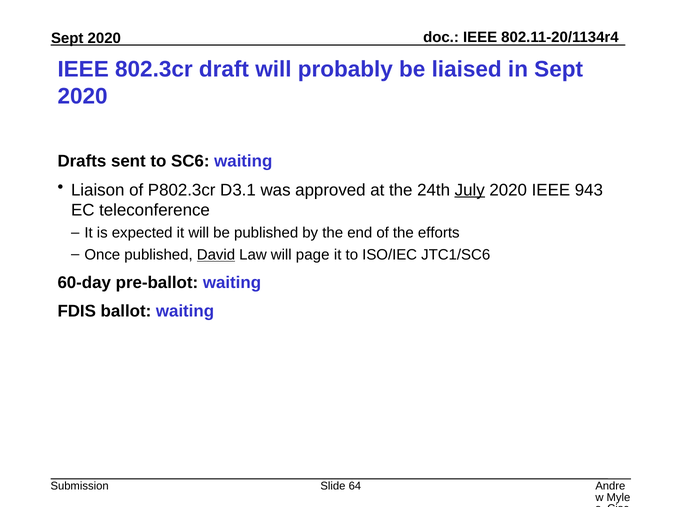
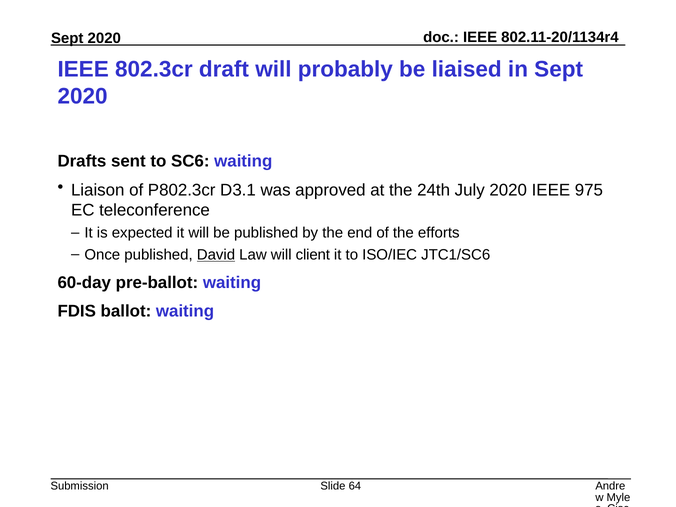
July underline: present -> none
943: 943 -> 975
page: page -> client
